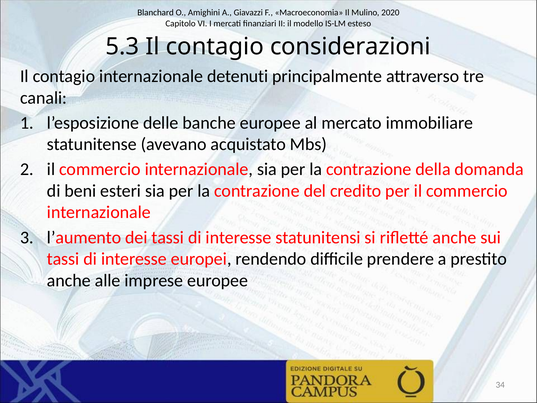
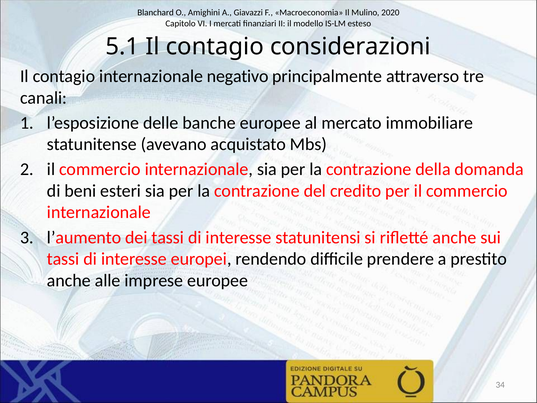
5.3: 5.3 -> 5.1
detenuti: detenuti -> negativo
